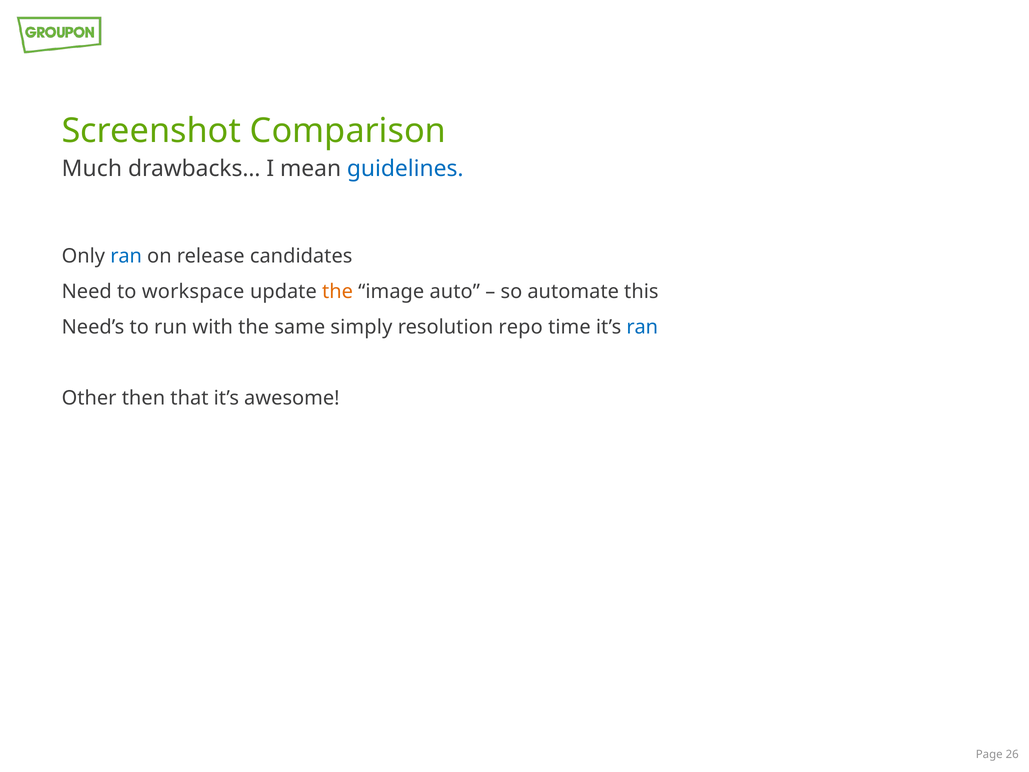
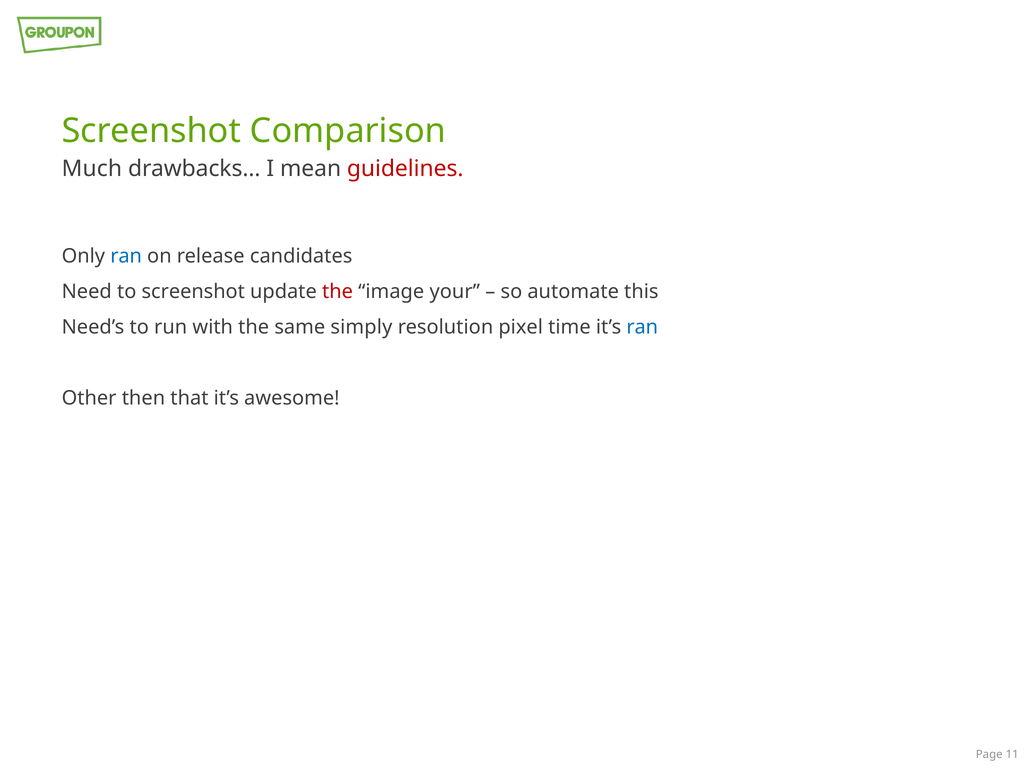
guidelines colour: blue -> red
to workspace: workspace -> screenshot
the at (338, 291) colour: orange -> red
auto: auto -> your
repo: repo -> pixel
26: 26 -> 11
